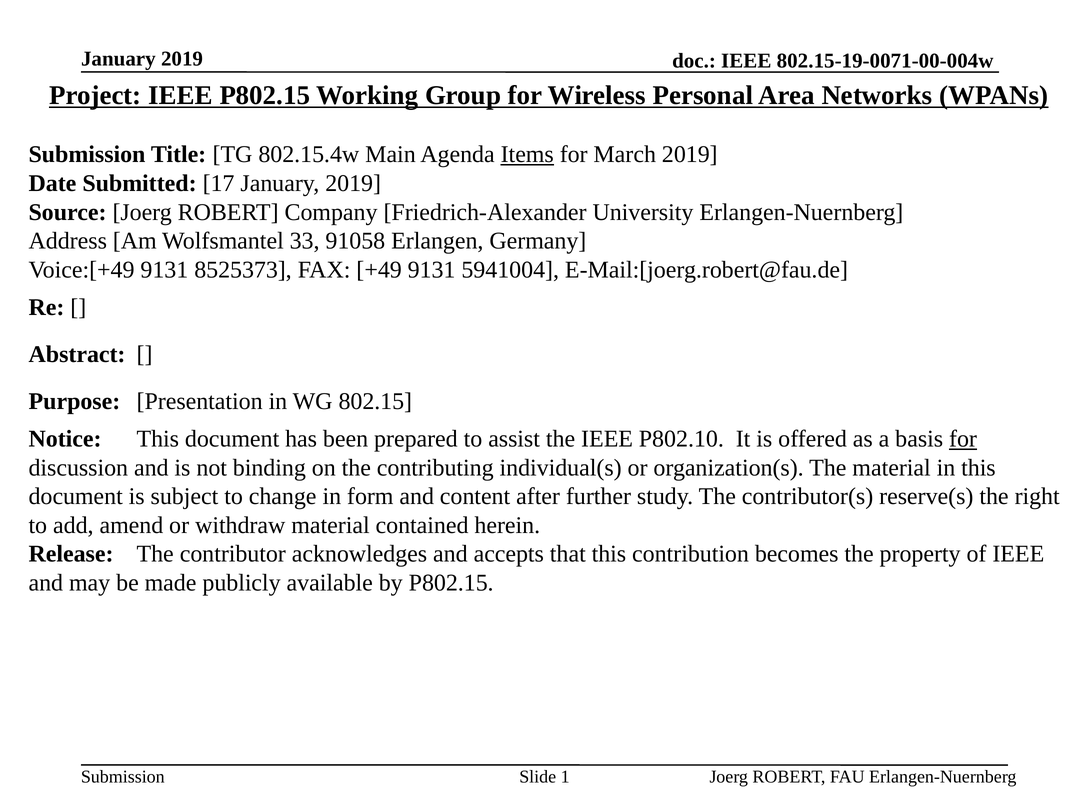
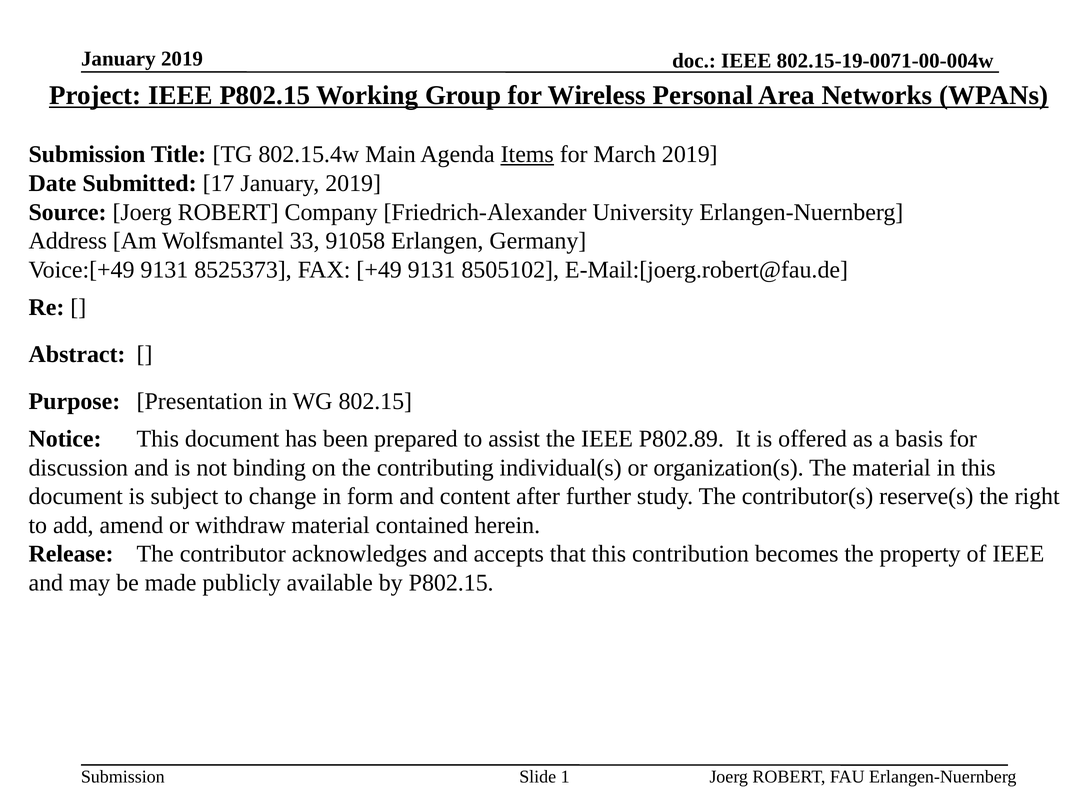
5941004: 5941004 -> 8505102
P802.10: P802.10 -> P802.89
for at (963, 439) underline: present -> none
